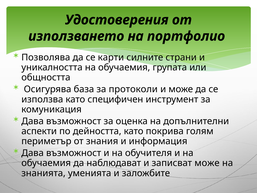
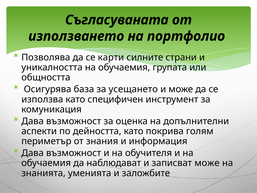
Удостоверения: Удостоверения -> Съгласуваната
протоколи: протоколи -> усещането
